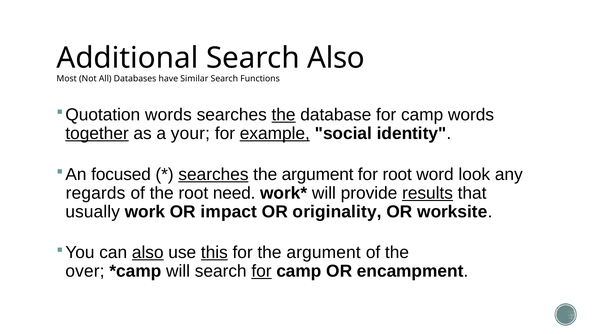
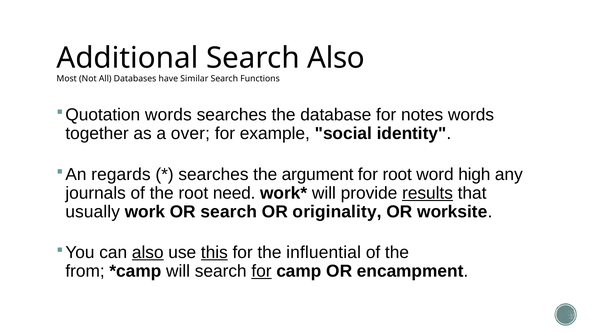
the at (284, 115) underline: present -> none
database for camp: camp -> notes
together underline: present -> none
your: your -> over
example underline: present -> none
focused: focused -> regards
searches at (213, 174) underline: present -> none
look: look -> high
regards: regards -> journals
OR impact: impact -> search
for the argument: argument -> influential
over: over -> from
